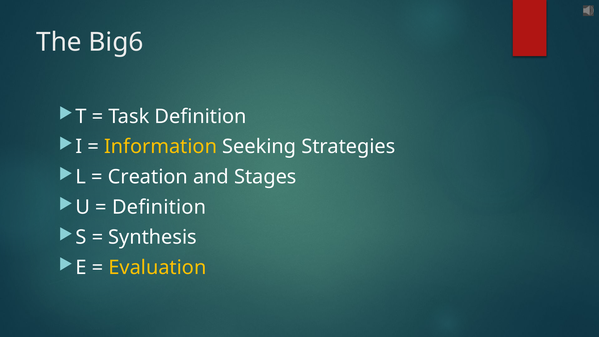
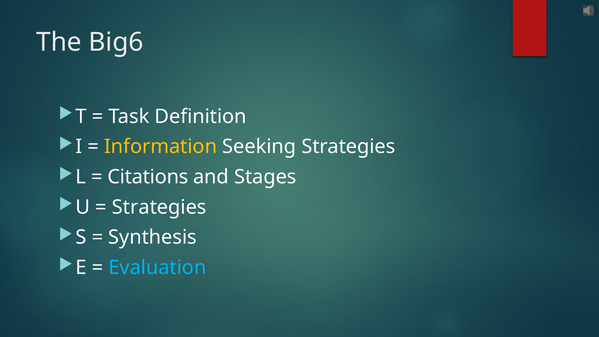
Creation: Creation -> Citations
Definition at (159, 207): Definition -> Strategies
Evaluation colour: yellow -> light blue
